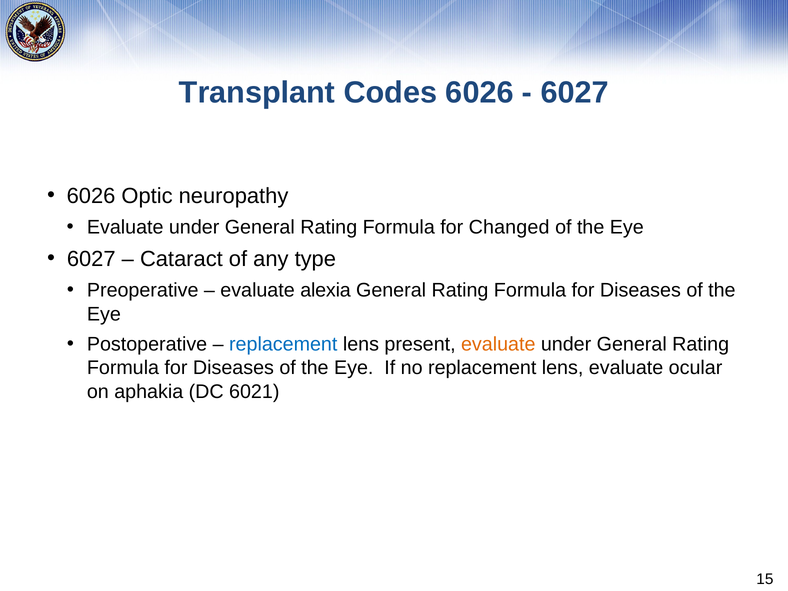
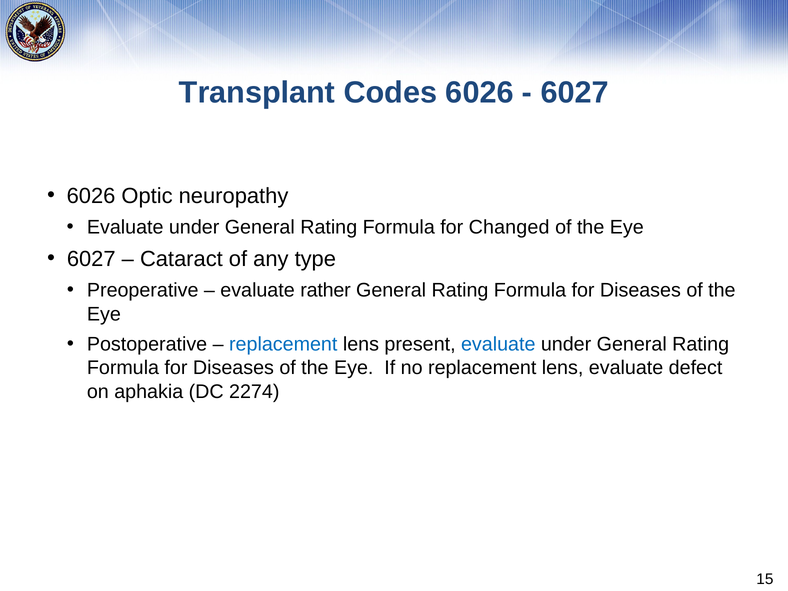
alexia: alexia -> rather
evaluate at (498, 344) colour: orange -> blue
ocular: ocular -> defect
6021: 6021 -> 2274
